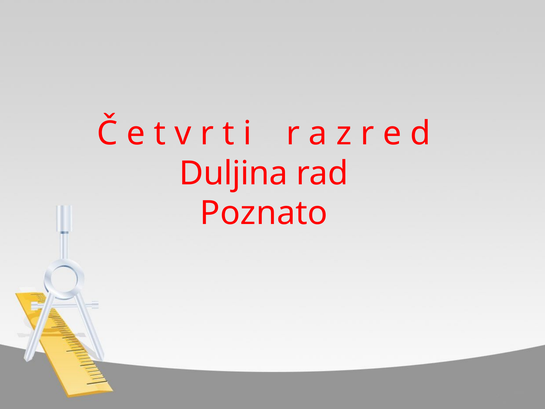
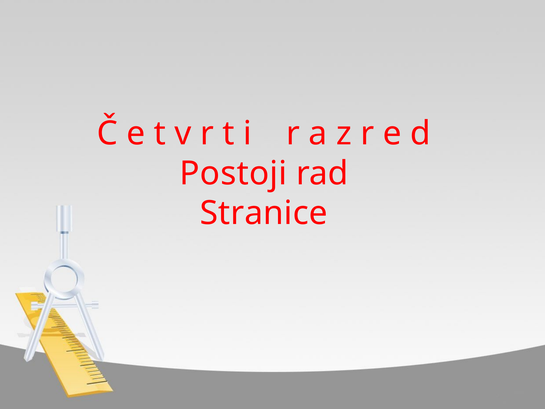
Duljina: Duljina -> Postoji
Poznato: Poznato -> Stranice
